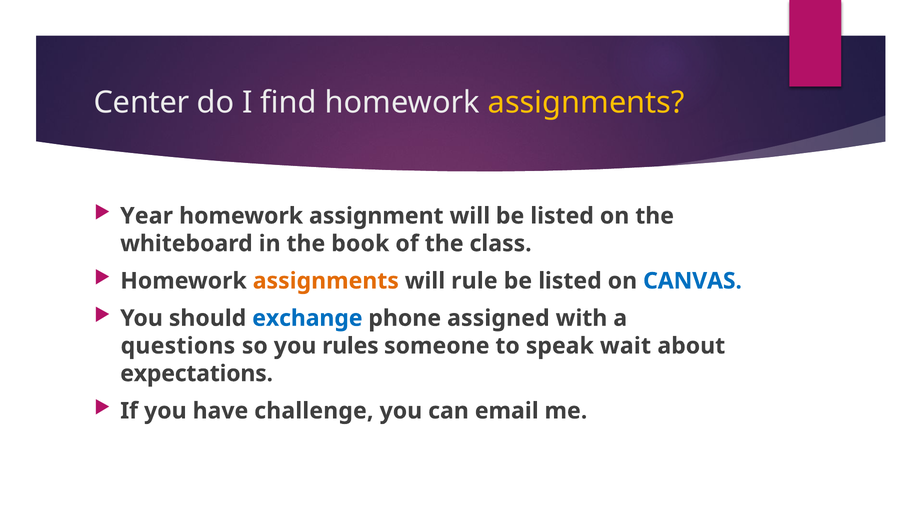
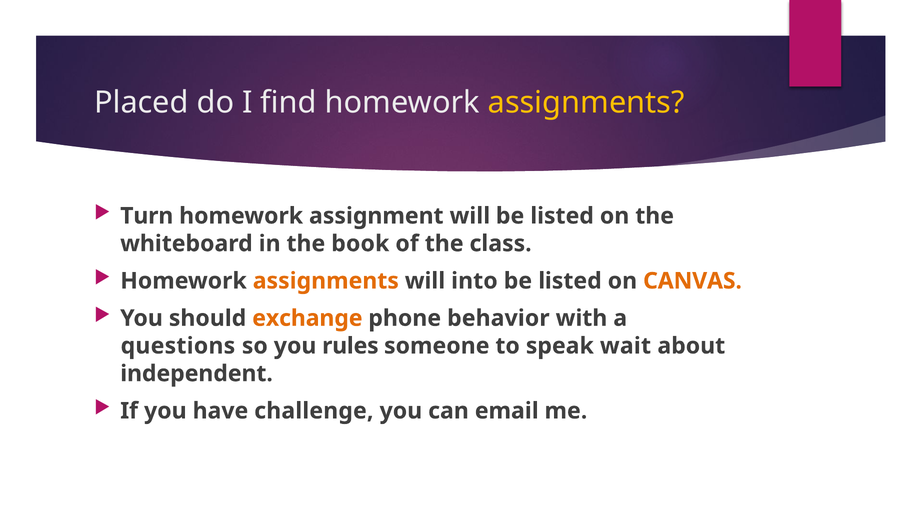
Center: Center -> Placed
Year: Year -> Turn
rule: rule -> into
CANVAS colour: blue -> orange
exchange colour: blue -> orange
assigned: assigned -> behavior
expectations: expectations -> independent
